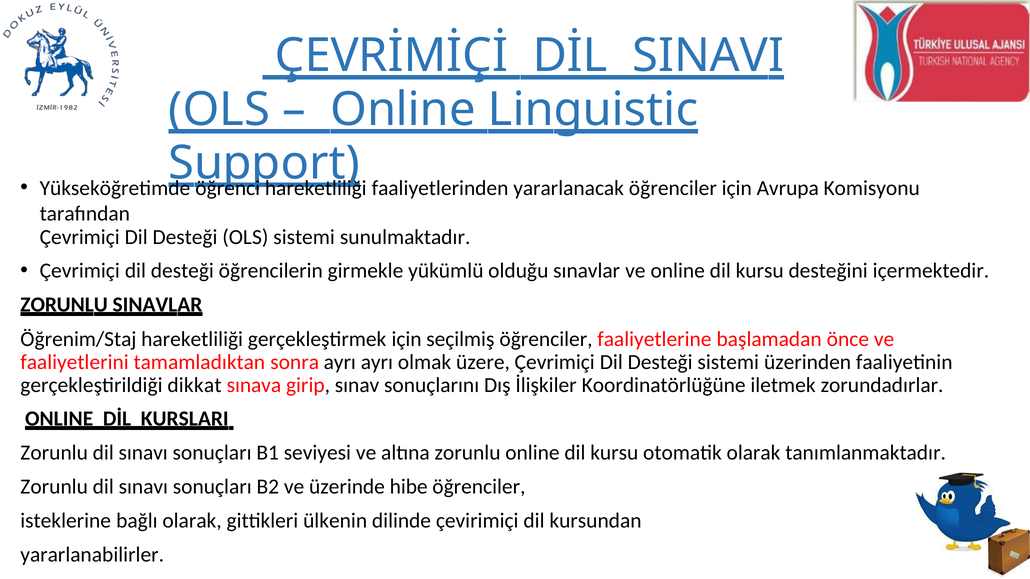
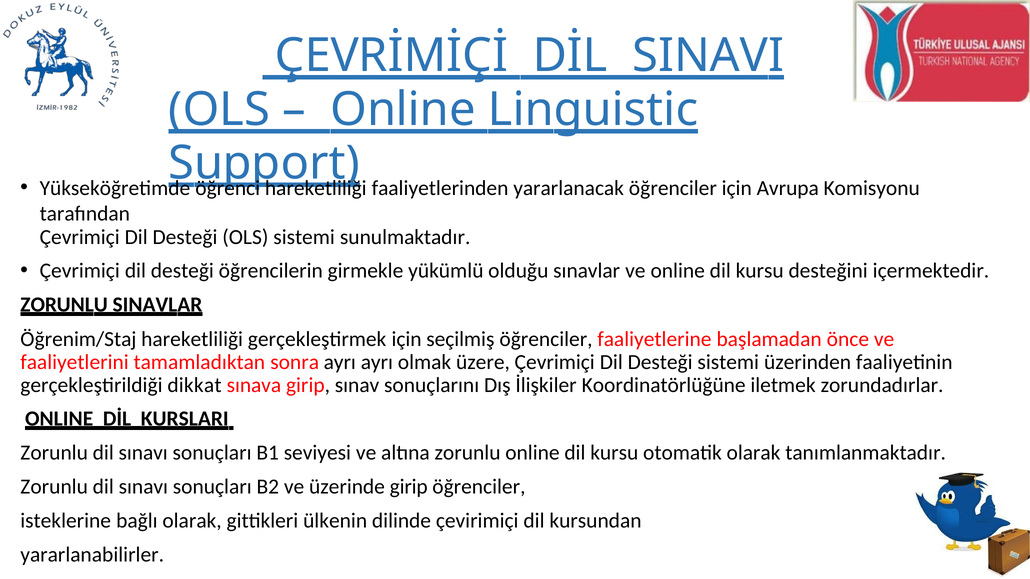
üzerinde hibe: hibe -> girip
